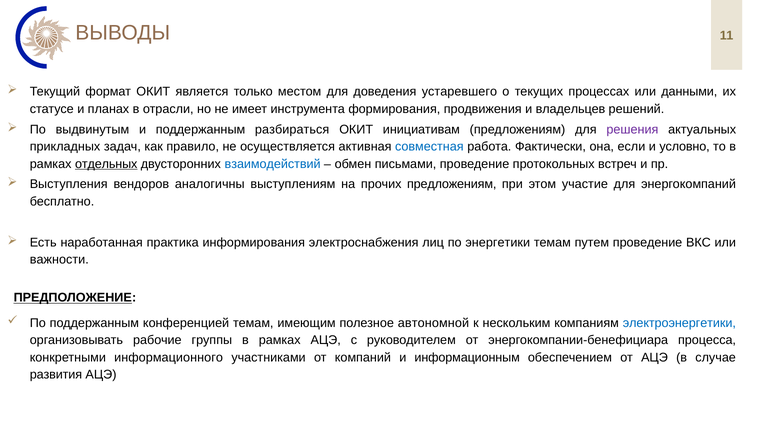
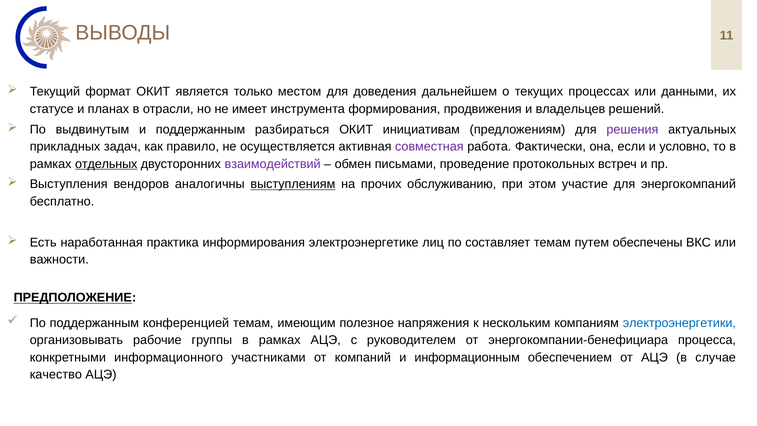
устаревшего: устаревшего -> дальнейшем
совместная colour: blue -> purple
взаимодействий colour: blue -> purple
выступлениям underline: none -> present
прочих предложениям: предложениям -> обслуживанию
электроснабжения: электроснабжения -> электроэнергетике
энергетики: энергетики -> составляет
путем проведение: проведение -> обеспечены
автономной: автономной -> напряжения
развития: развития -> качество
